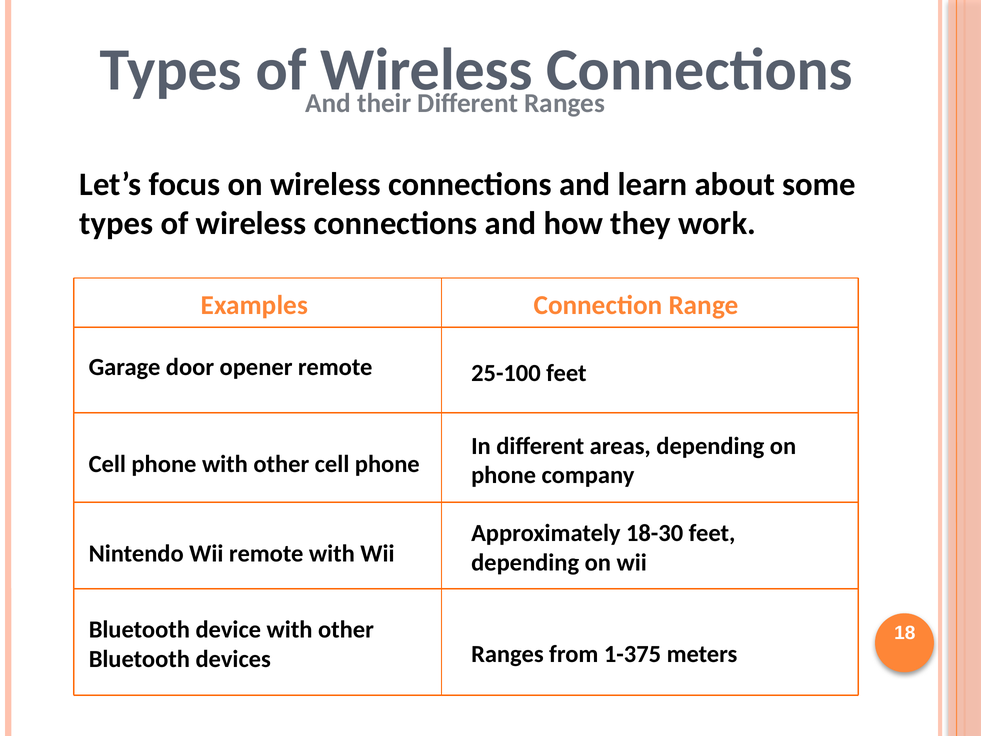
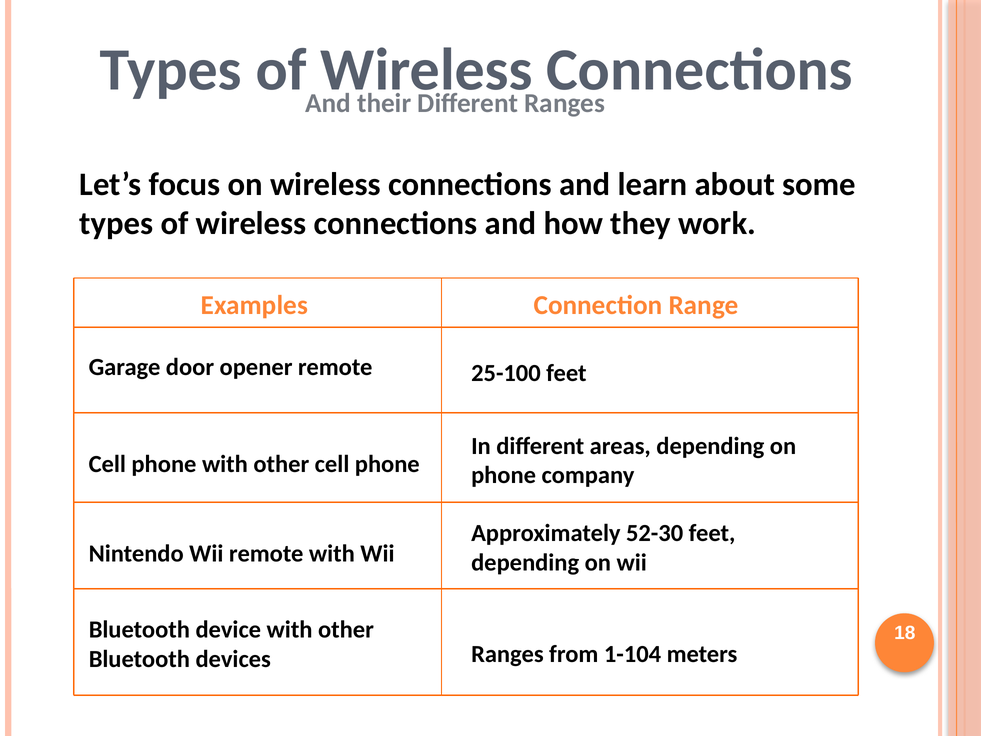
18-30: 18-30 -> 52-30
1-375: 1-375 -> 1-104
